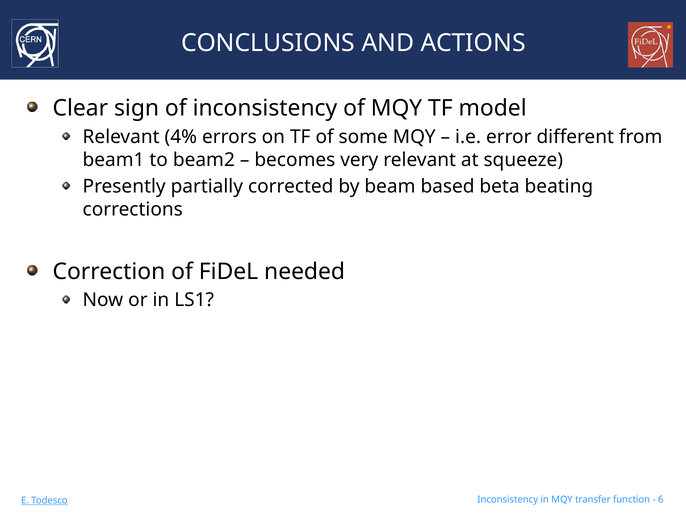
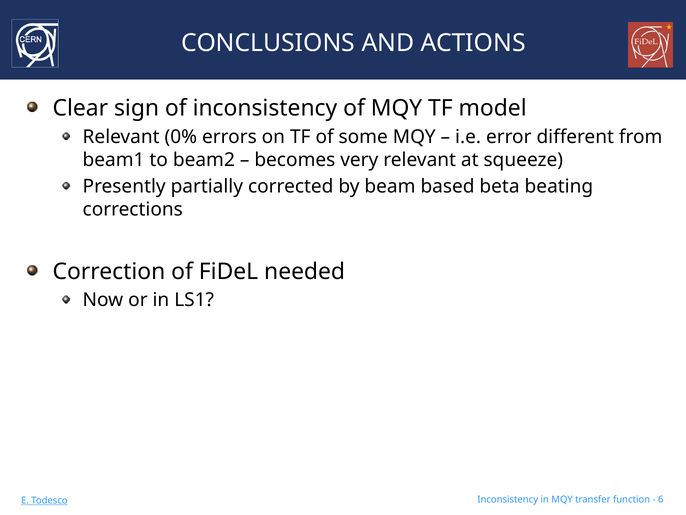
4%: 4% -> 0%
